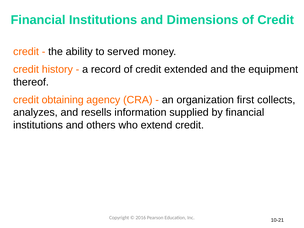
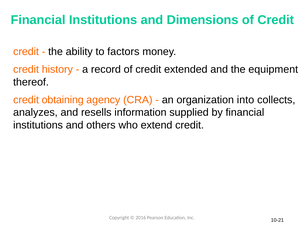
served: served -> factors
first: first -> into
